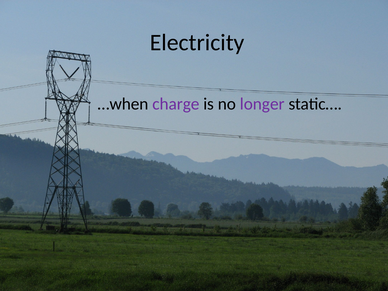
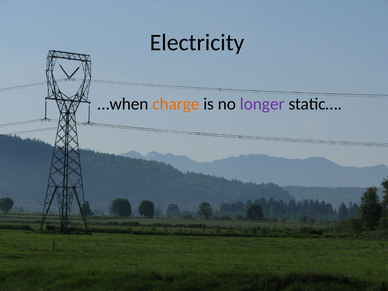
charge colour: purple -> orange
